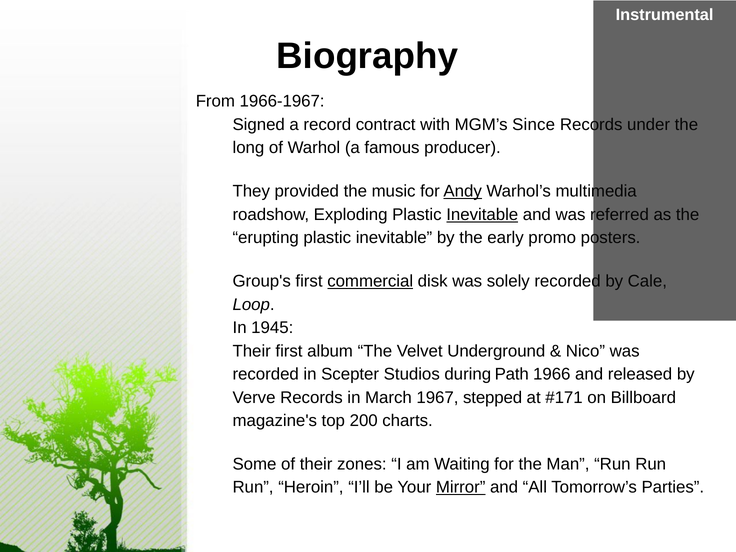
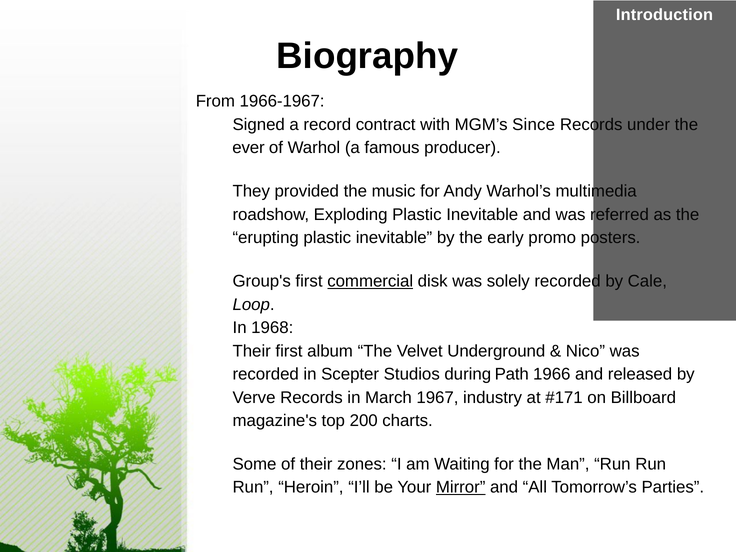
Instrumental: Instrumental -> Introduction
long: long -> ever
Andy underline: present -> none
Inevitable at (482, 215) underline: present -> none
1945: 1945 -> 1968
stepped: stepped -> industry
